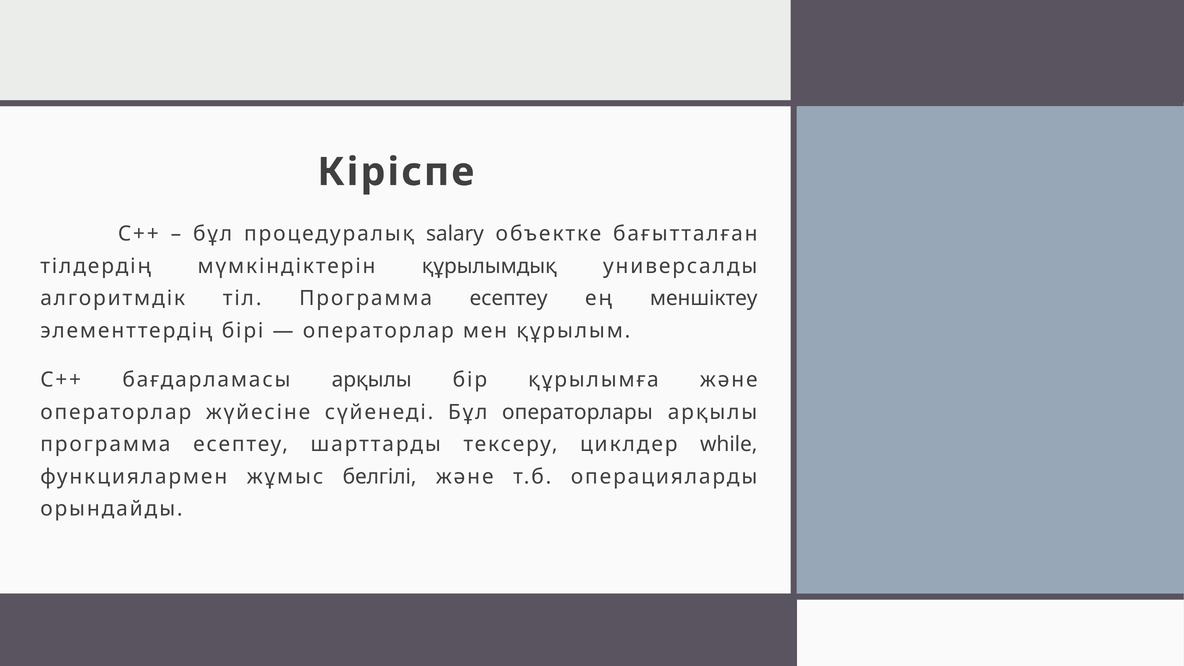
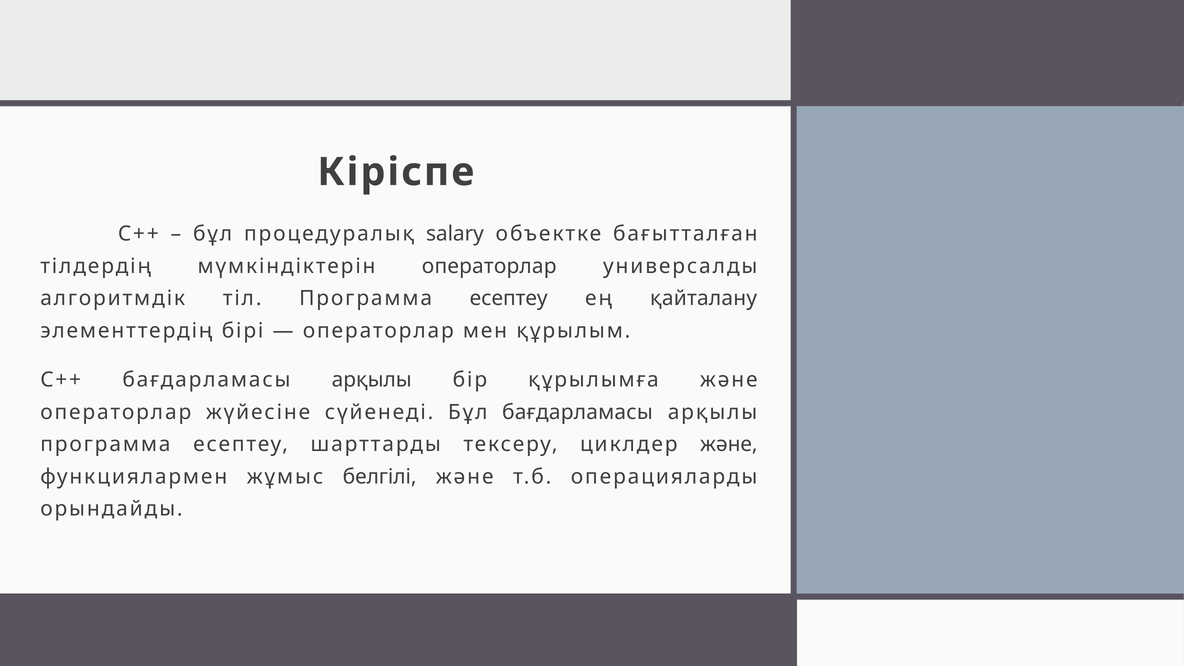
мүмкіндіктерін құрылымдық: құрылымдық -> операторлар
меншіктеу: меншіктеу -> қайталану
Бұл операторлары: операторлары -> бағдарламасы
циклдер while: while -> және
